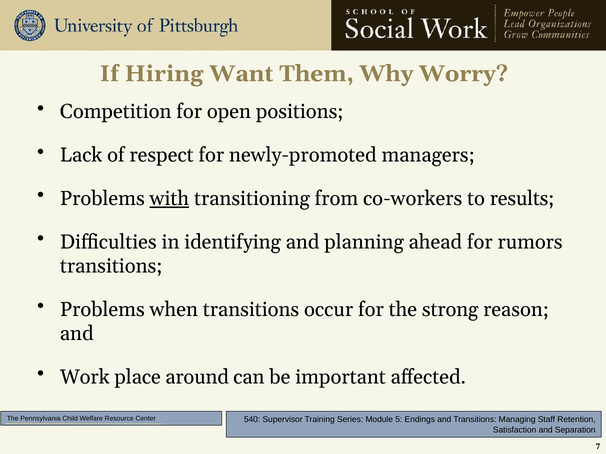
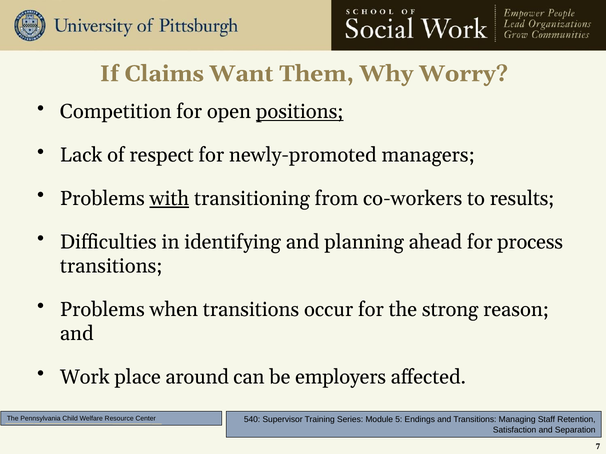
Hiring: Hiring -> Claims
positions underline: none -> present
rumors: rumors -> process
important: important -> employers
